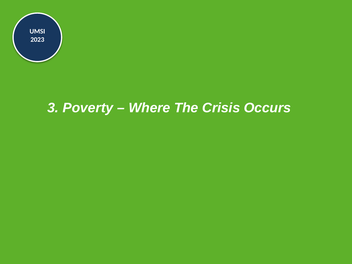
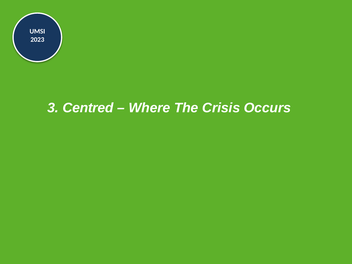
Poverty: Poverty -> Centred
